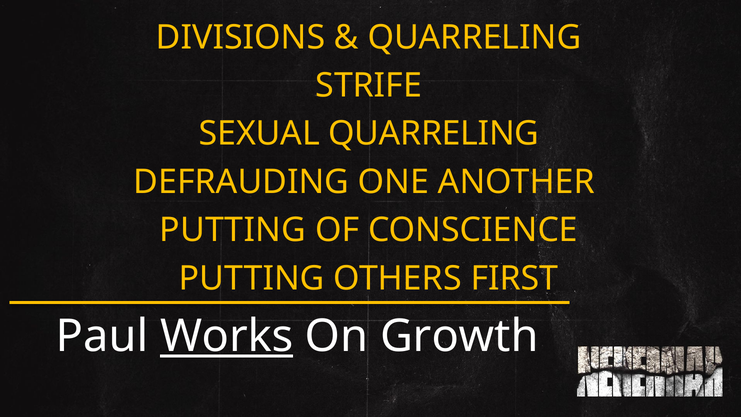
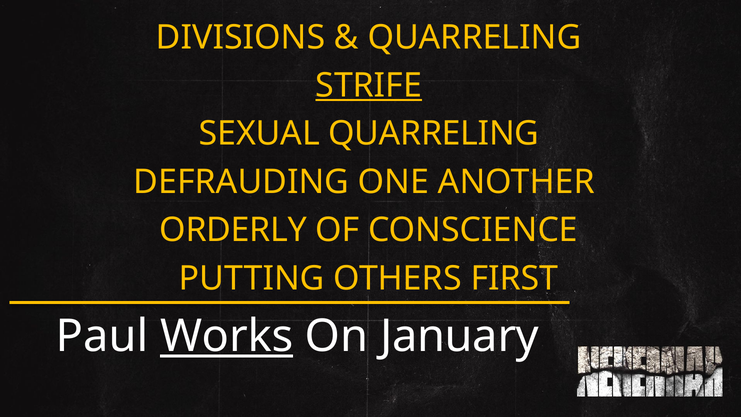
STRIFE underline: none -> present
PUTTING at (233, 230): PUTTING -> ORDERLY
Growth: Growth -> January
